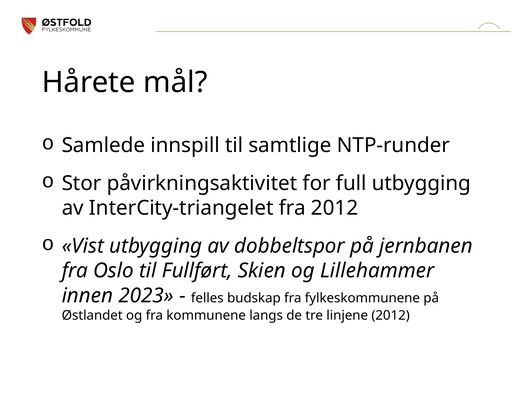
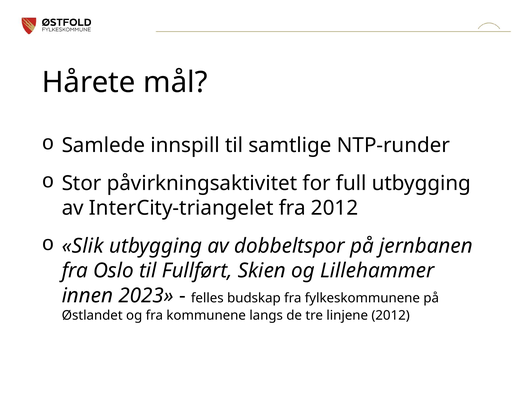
Vist: Vist -> Slik
